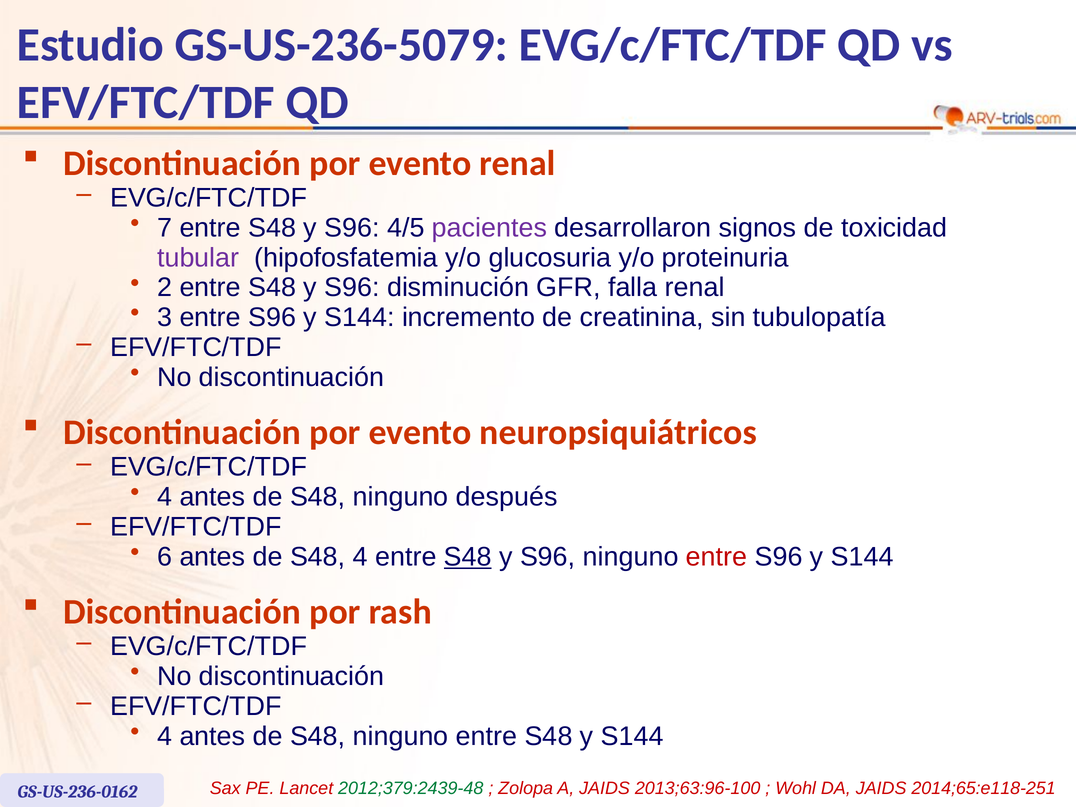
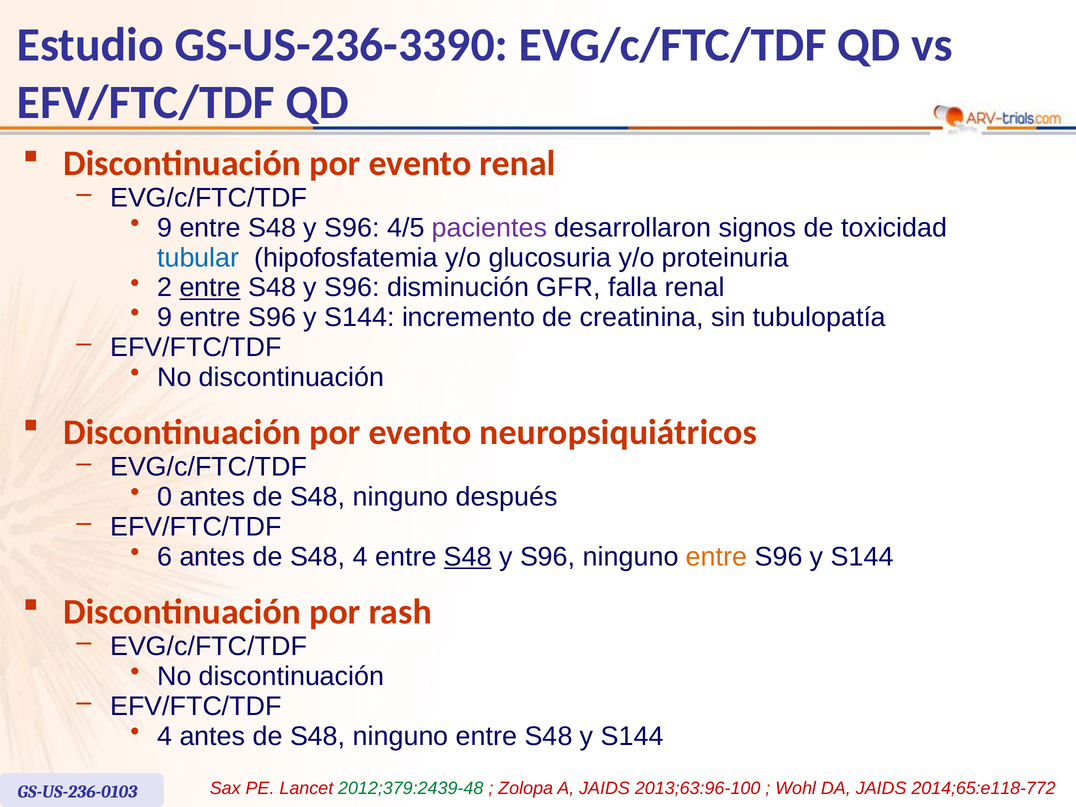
GS-US-236-5079: GS-US-236-5079 -> GS-US-236-3390
7 at (165, 228): 7 -> 9
tubular colour: purple -> blue
entre at (210, 288) underline: none -> present
3 at (165, 318): 3 -> 9
4 at (165, 497): 4 -> 0
entre at (717, 557) colour: red -> orange
2014;65:e118-251: 2014;65:e118-251 -> 2014;65:e118-772
GS-US-236-0162: GS-US-236-0162 -> GS-US-236-0103
